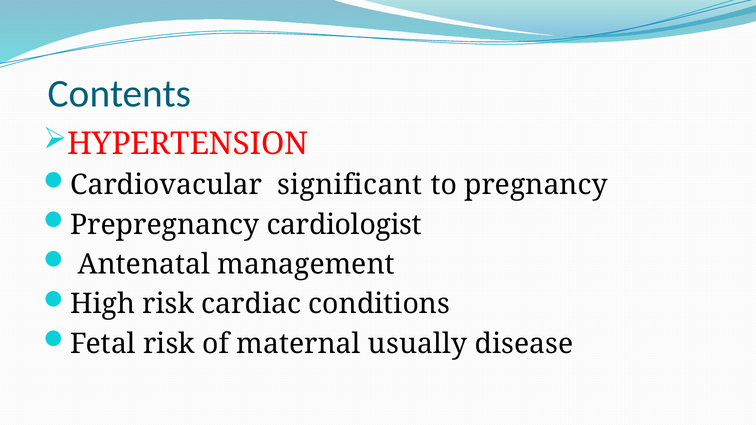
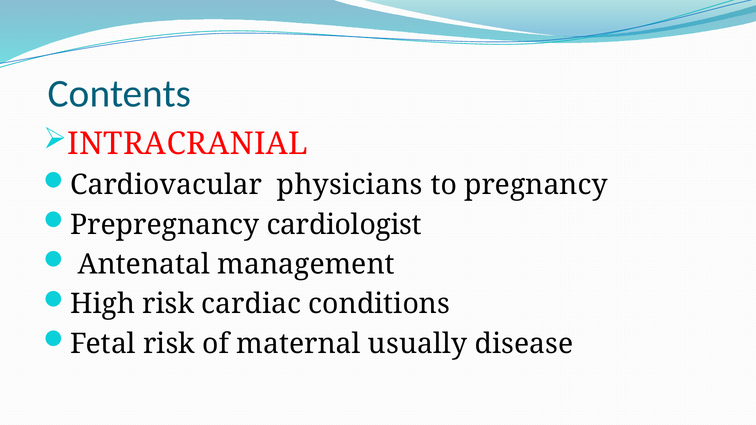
HYPERTENSION: HYPERTENSION -> INTRACRANIAL
significant: significant -> physicians
